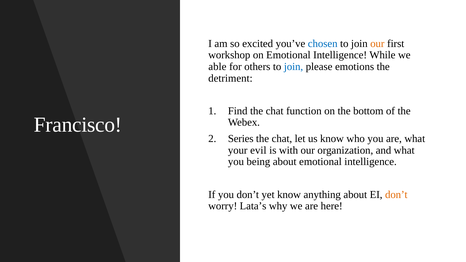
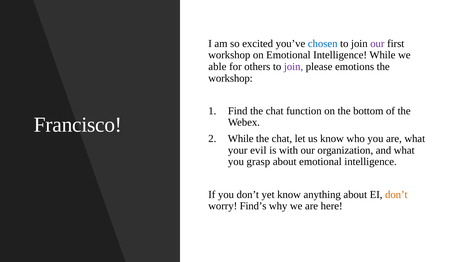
our at (377, 44) colour: orange -> purple
join at (294, 67) colour: blue -> purple
detriment at (230, 78): detriment -> workshop
Series at (241, 139): Series -> While
being: being -> grasp
Lata’s: Lata’s -> Find’s
